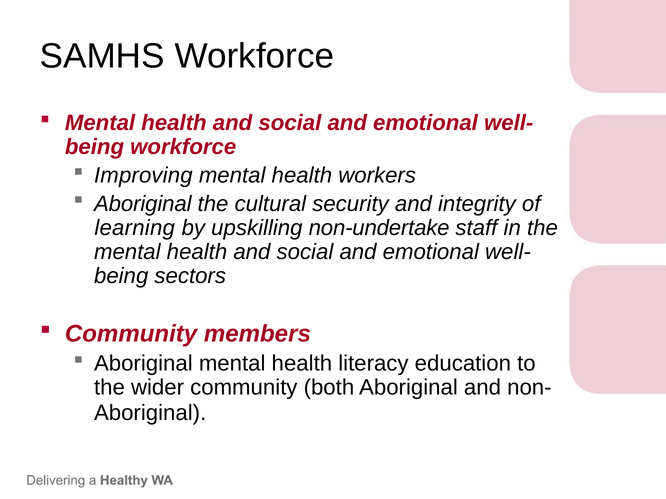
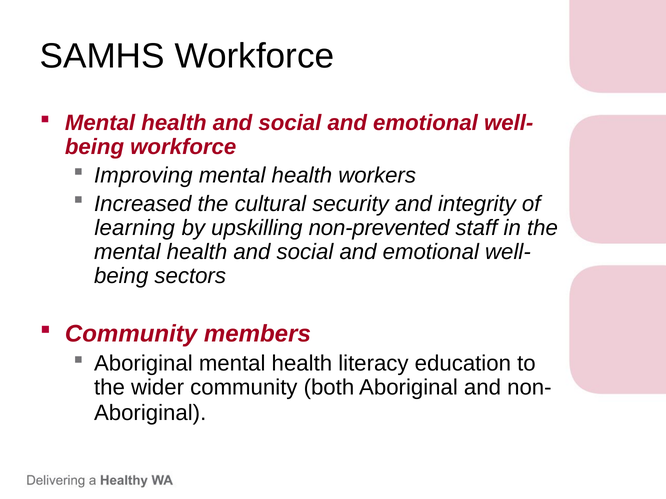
Aboriginal at (143, 204): Aboriginal -> Increased
non-undertake: non-undertake -> non-prevented
